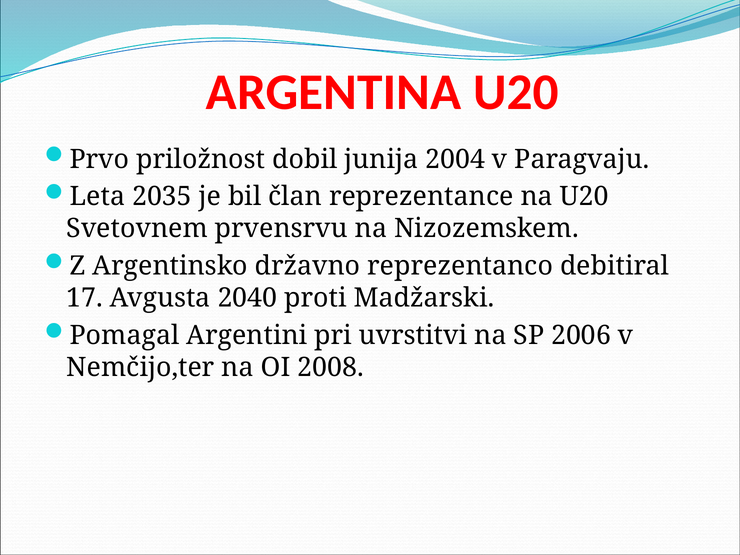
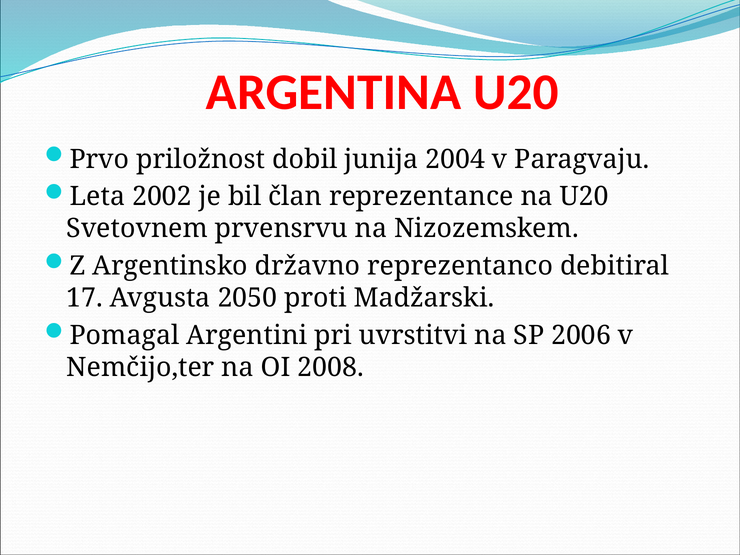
2035: 2035 -> 2002
2040: 2040 -> 2050
